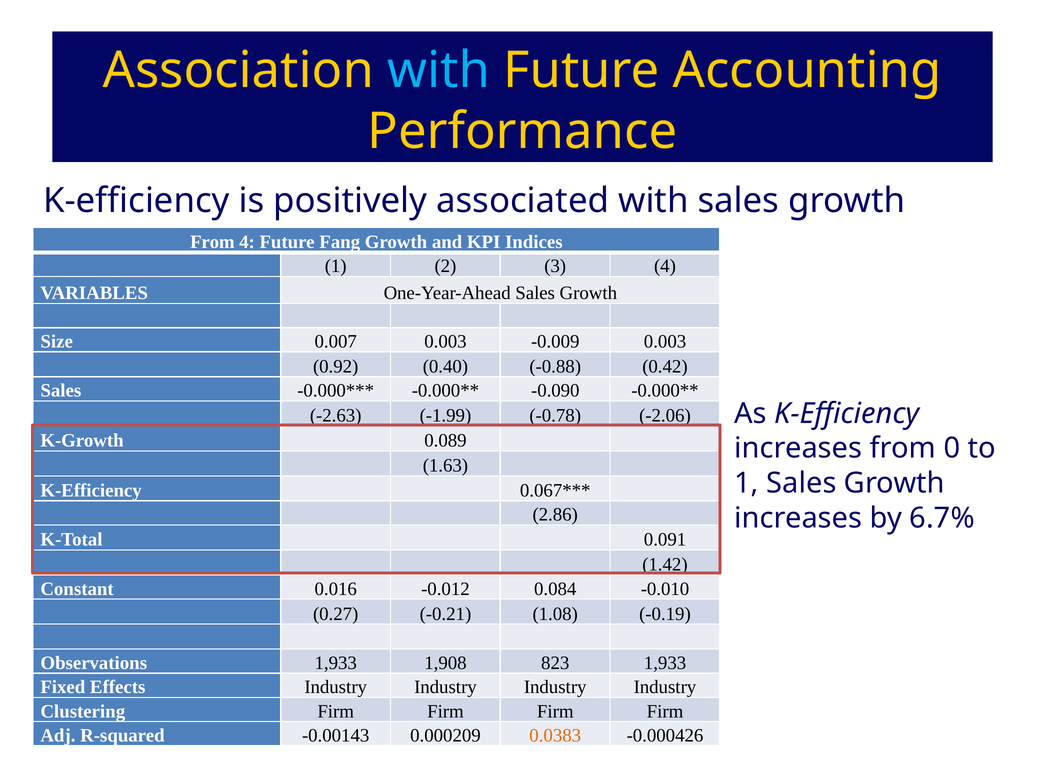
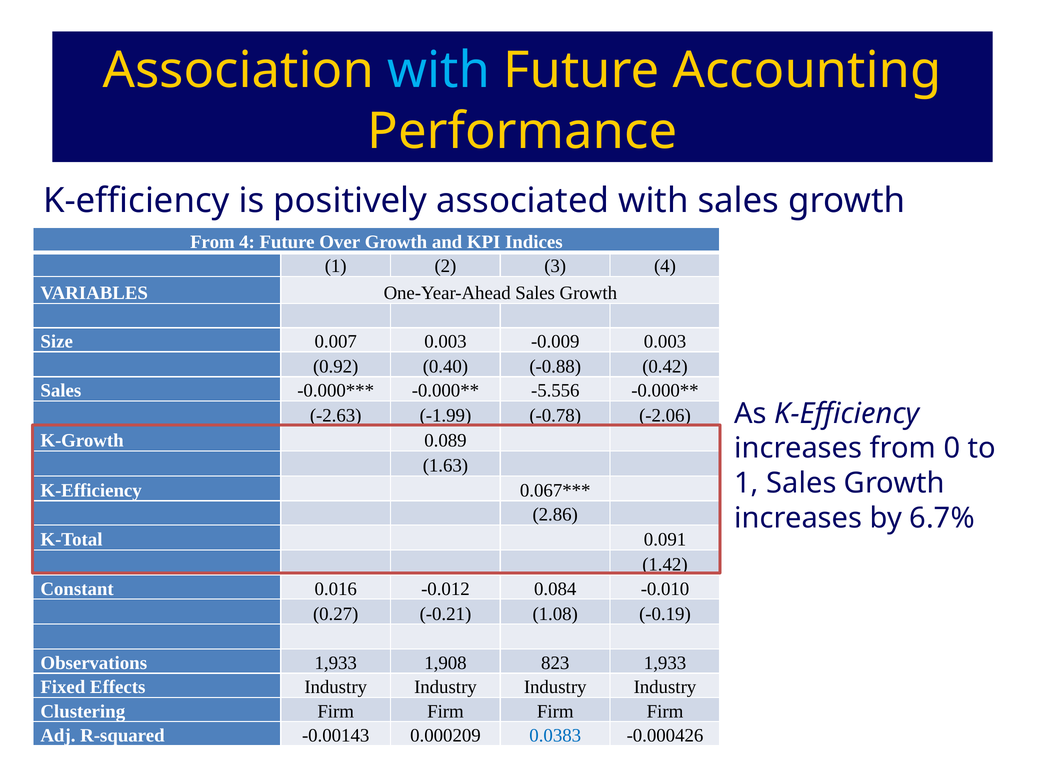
Fang: Fang -> Over
-0.090: -0.090 -> -5.556
0.0383 colour: orange -> blue
